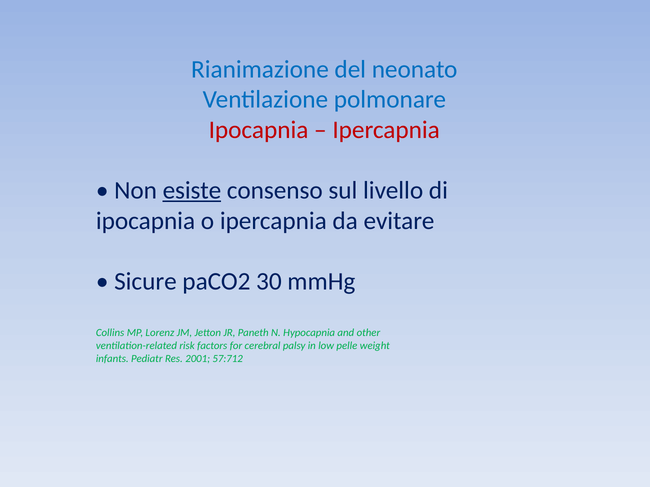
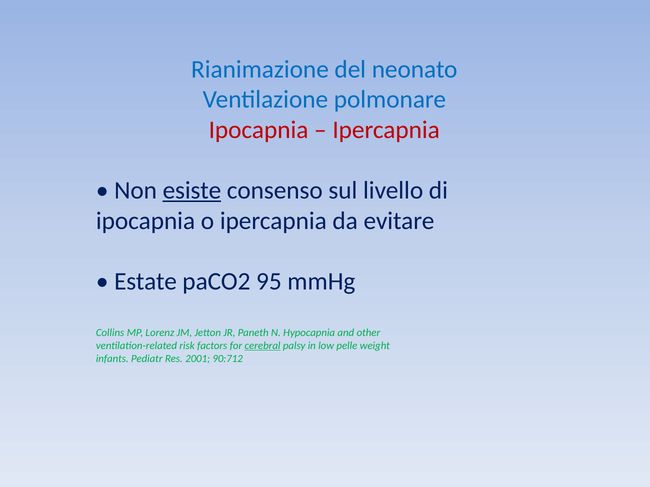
Sicure: Sicure -> Estate
30: 30 -> 95
cerebral underline: none -> present
57:712: 57:712 -> 90:712
